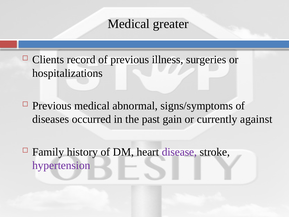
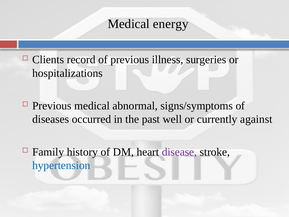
greater: greater -> energy
gain: gain -> well
hypertension colour: purple -> blue
